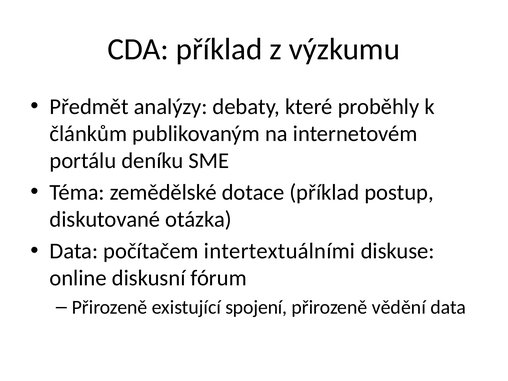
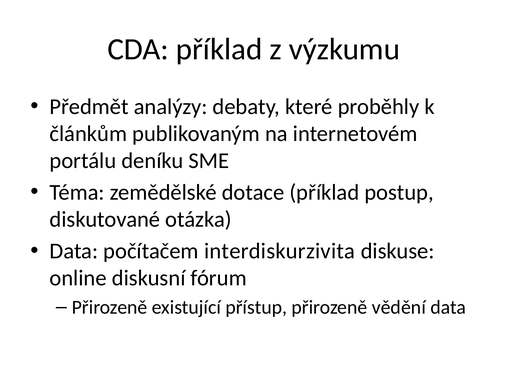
intertextuálními: intertextuálními -> interdiskurzivita
spojení: spojení -> přístup
